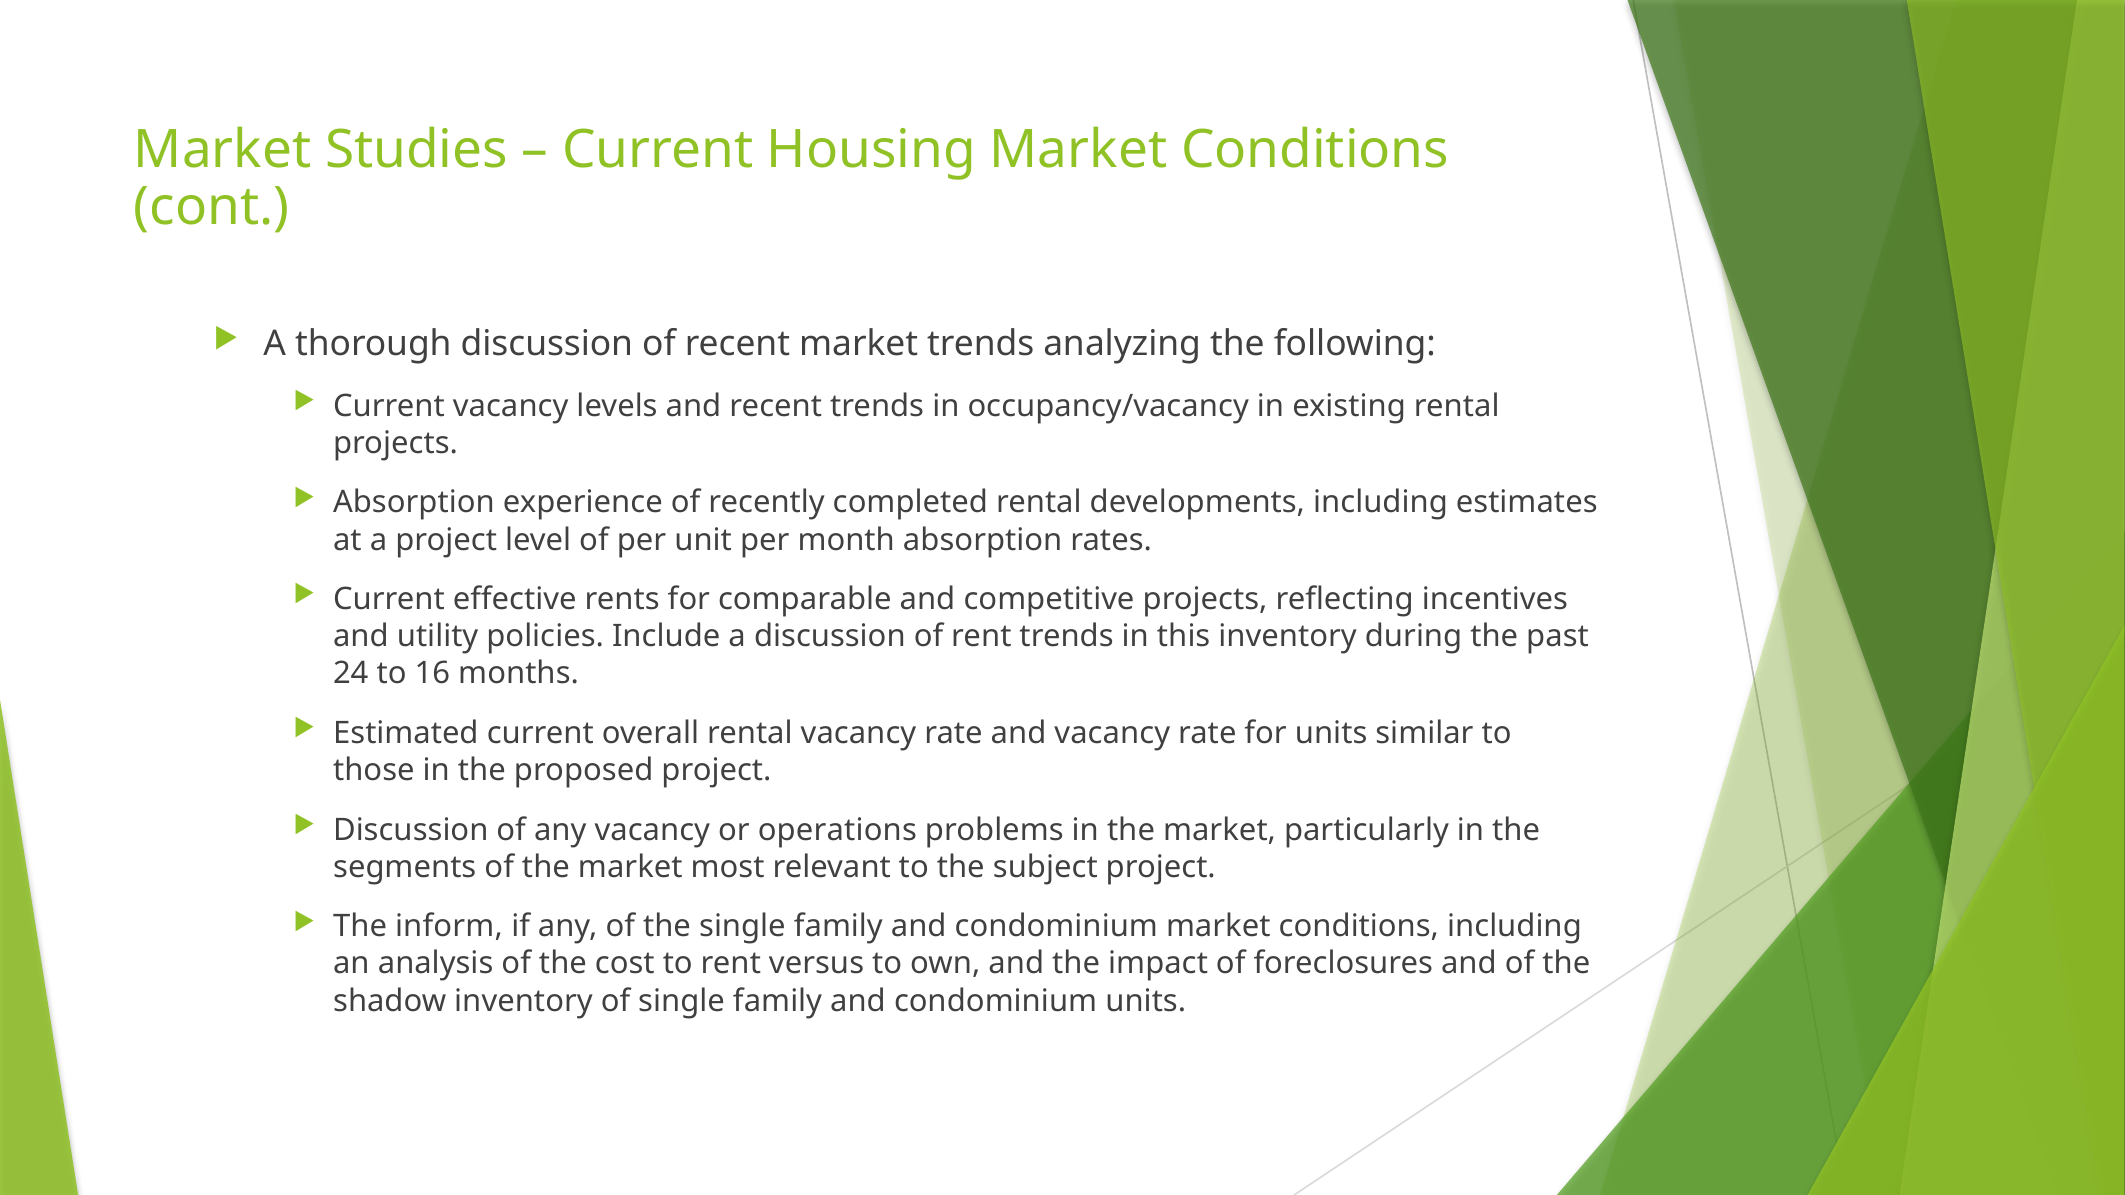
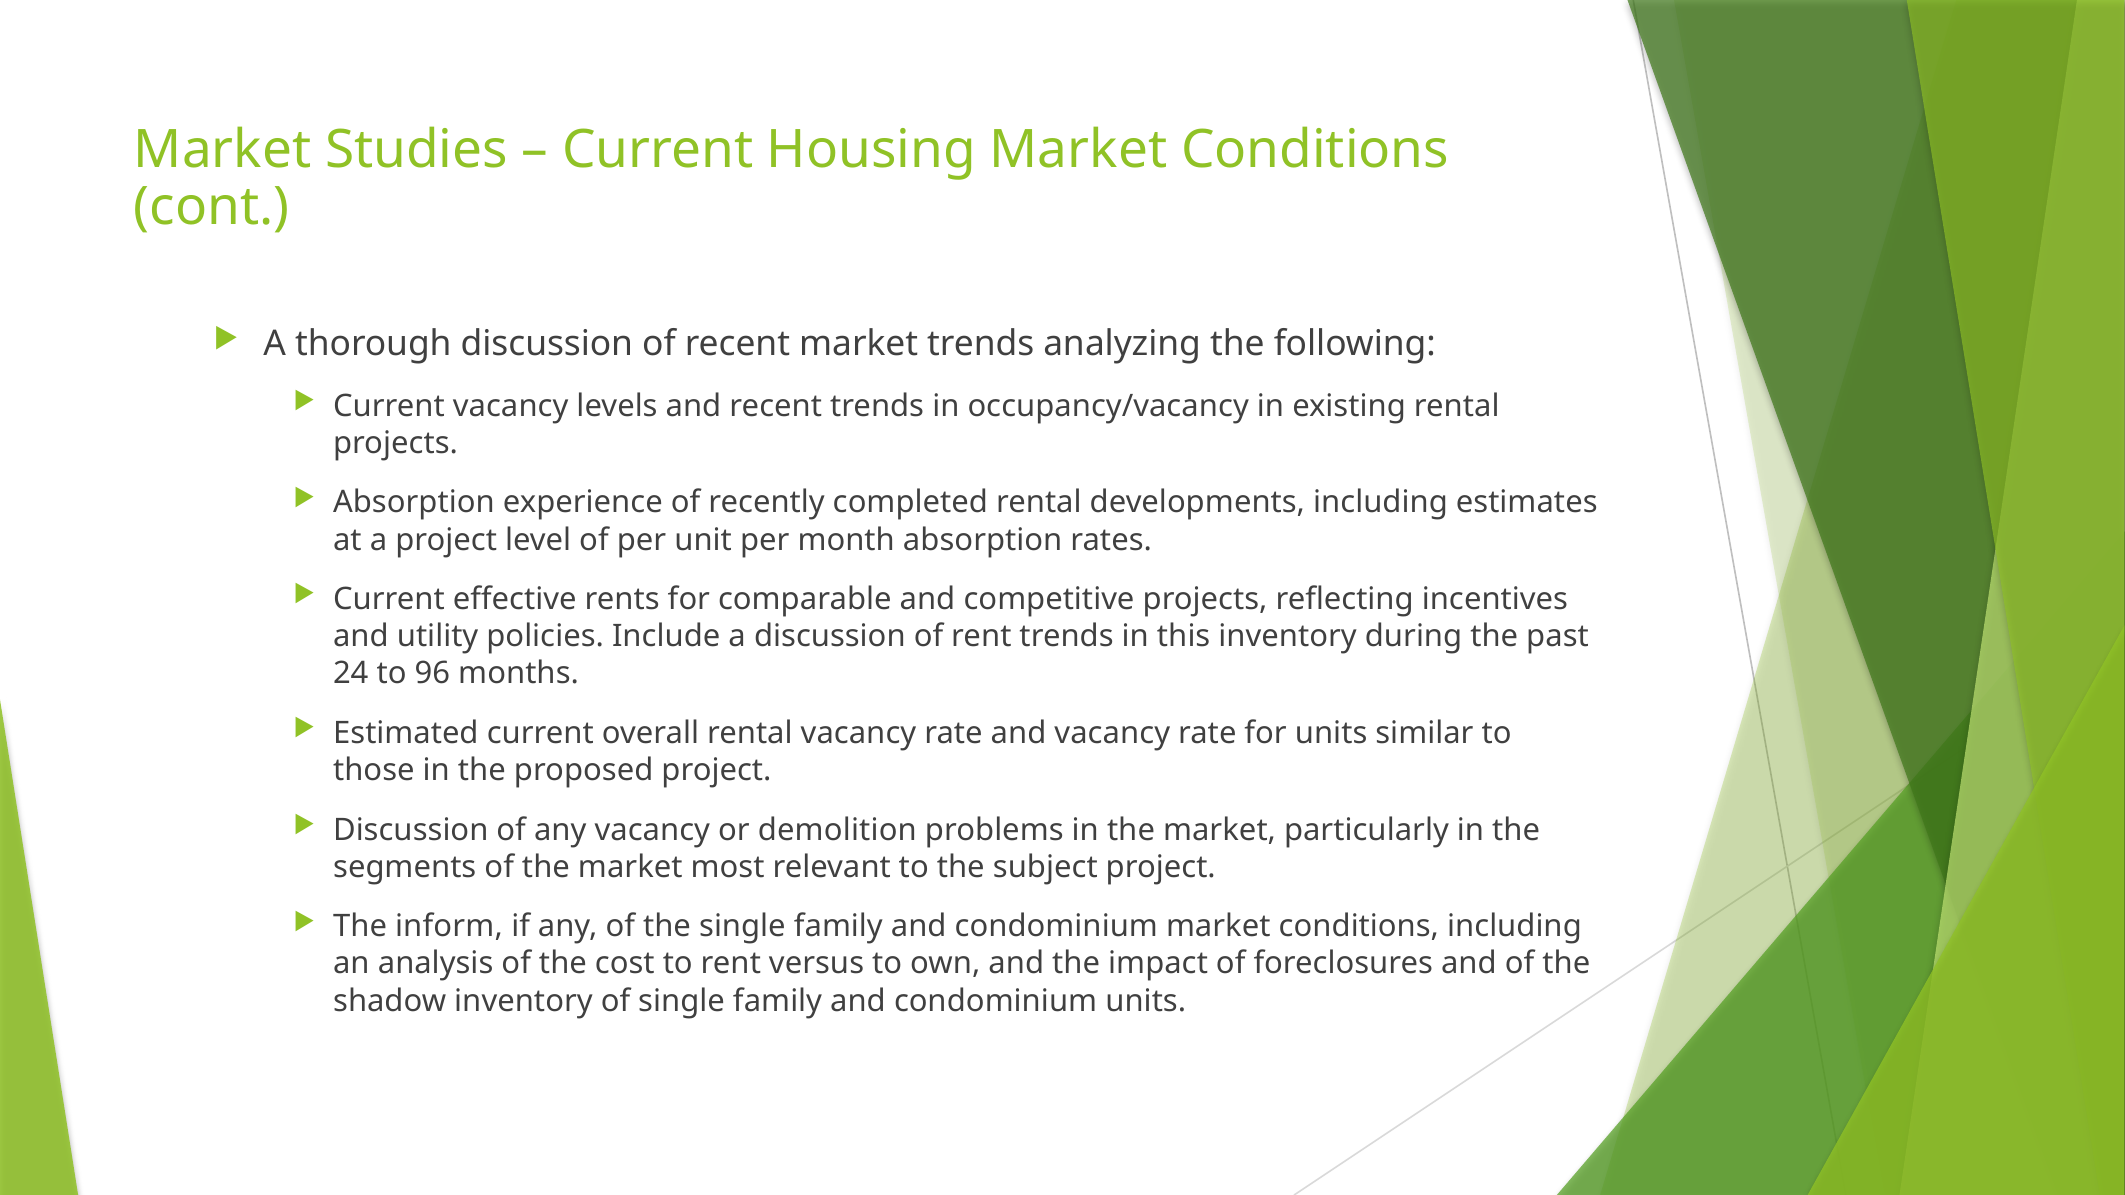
16: 16 -> 96
operations: operations -> demolition
